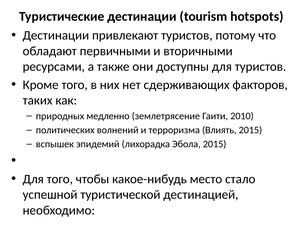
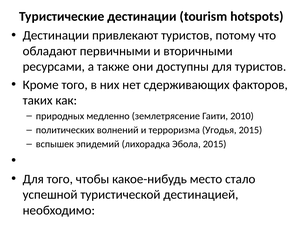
Влиять: Влиять -> Угодья
